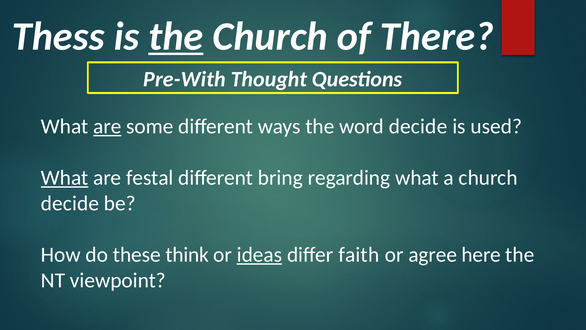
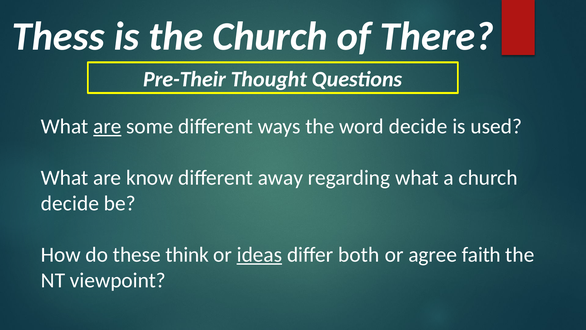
the at (176, 37) underline: present -> none
Pre-With: Pre-With -> Pre-Their
What at (65, 178) underline: present -> none
festal: festal -> know
bring: bring -> away
faith: faith -> both
here: here -> faith
